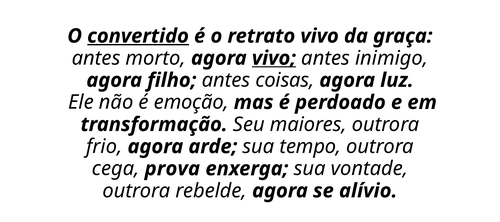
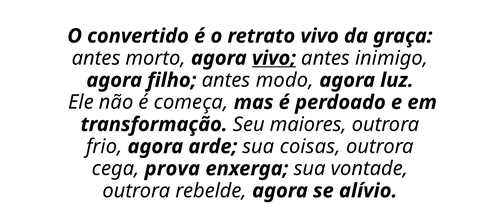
convertido underline: present -> none
coisas: coisas -> modo
emoção: emoção -> começa
tempo: tempo -> coisas
